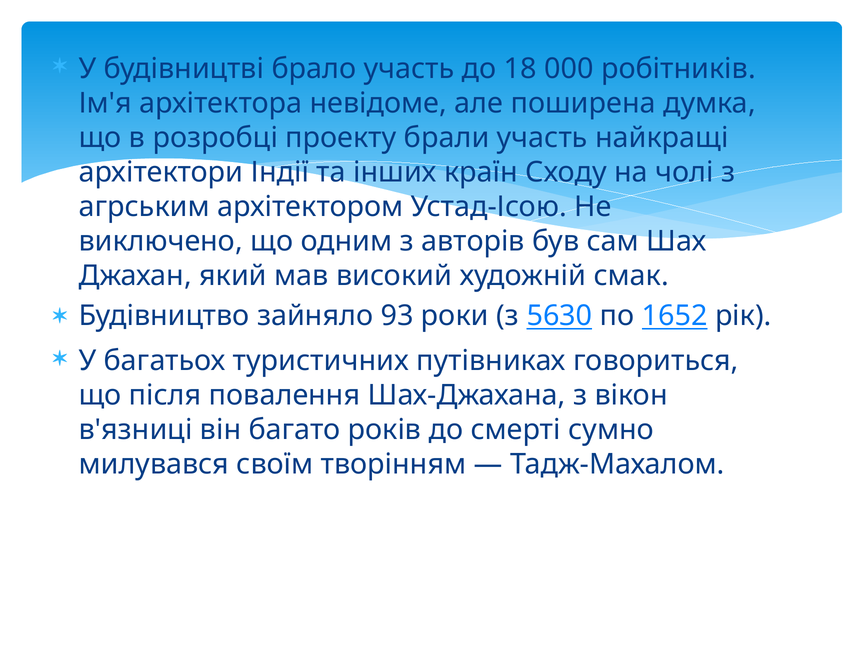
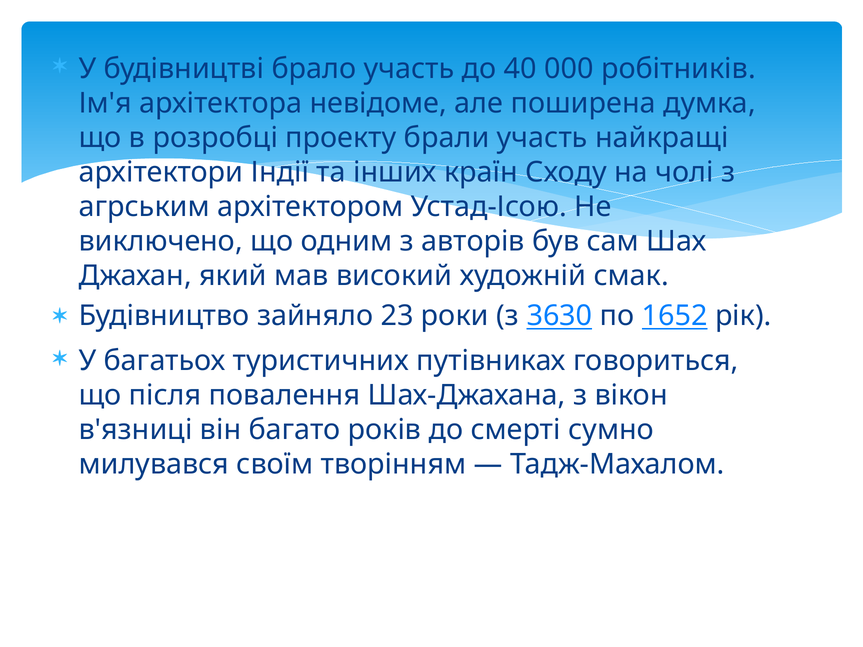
18: 18 -> 40
93: 93 -> 23
5630: 5630 -> 3630
